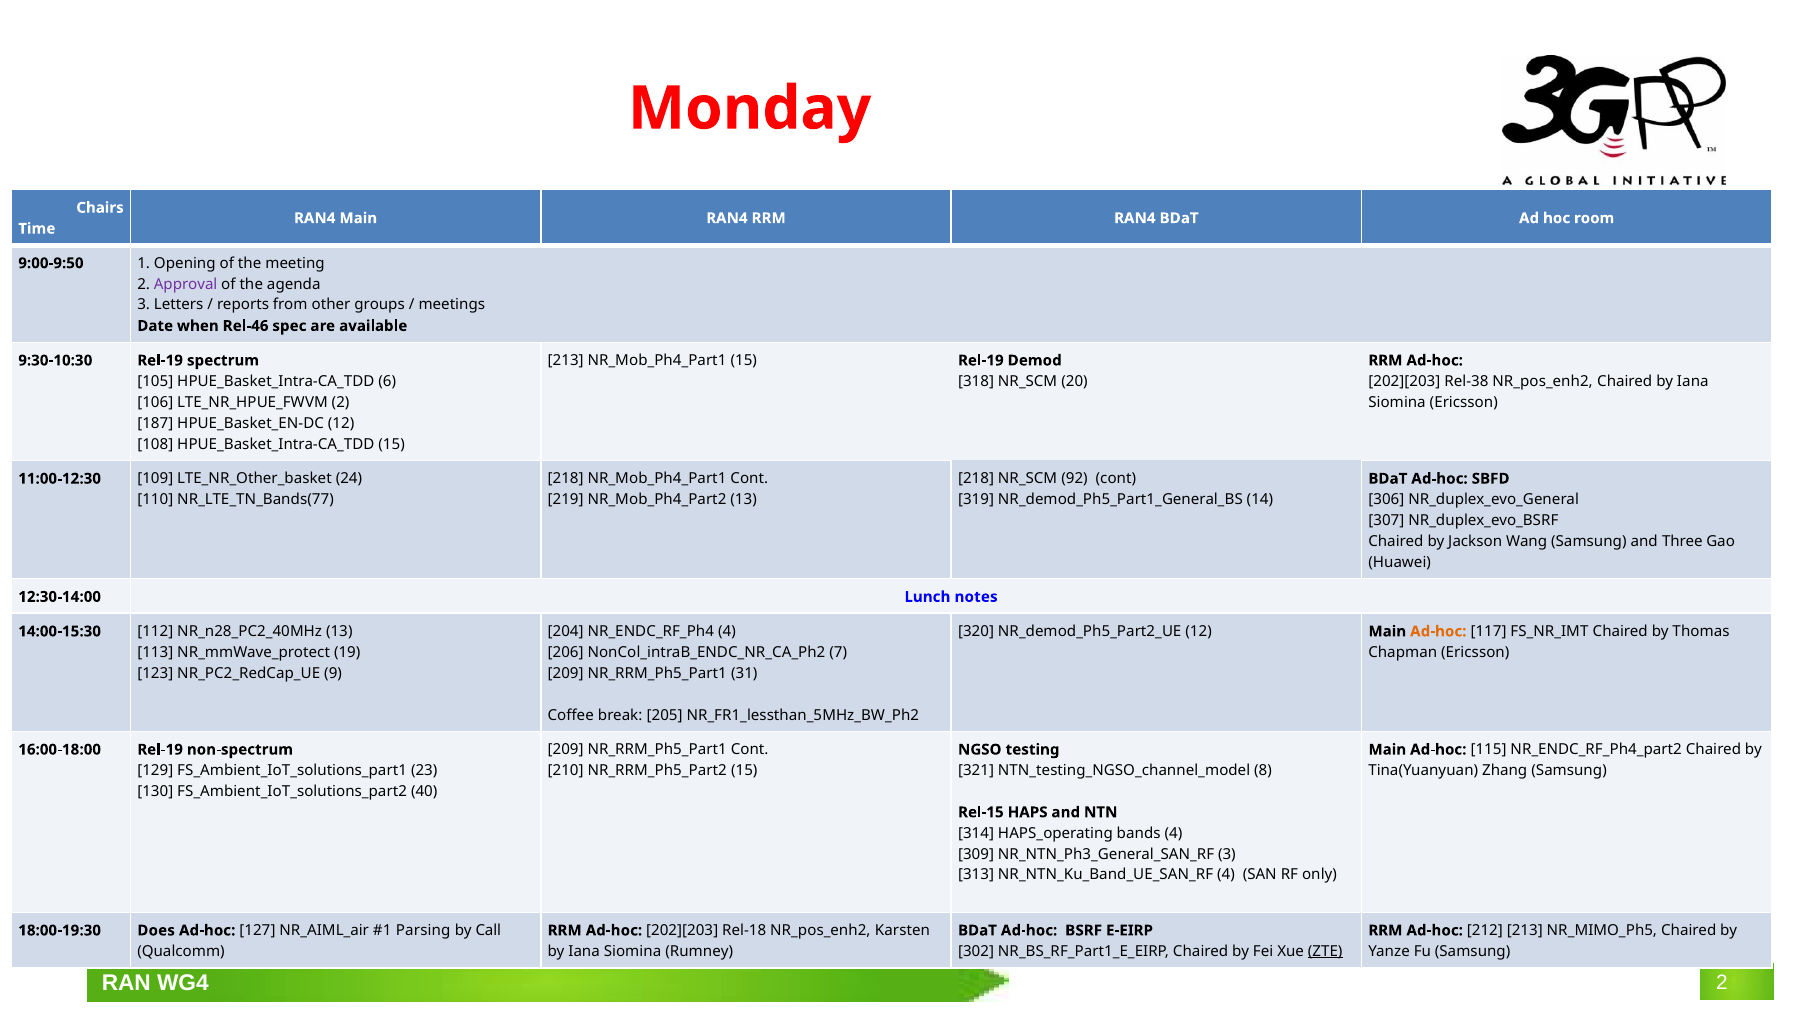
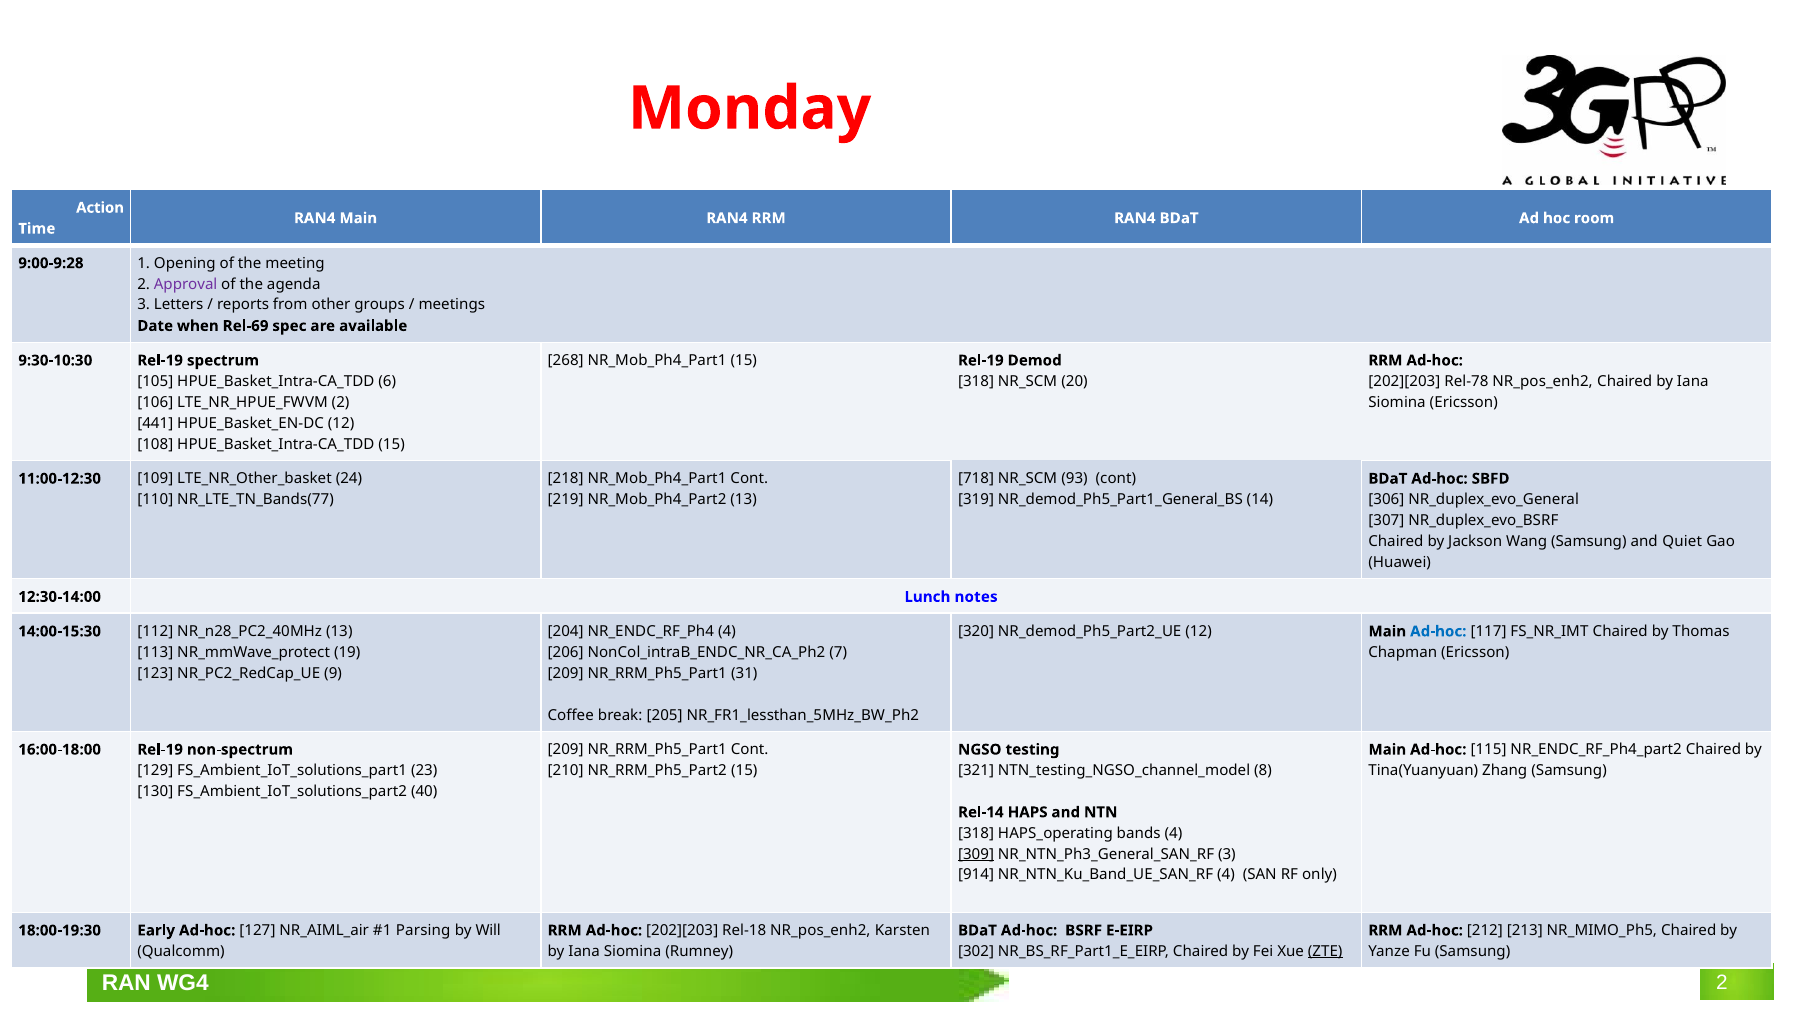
Chairs: Chairs -> Action
9:00-9:50: 9:00-9:50 -> 9:00-9:28
Rel-46: Rel-46 -> Rel-69
213 at (566, 361): 213 -> 268
Rel-38: Rel-38 -> Rel-78
187: 187 -> 441
218 at (976, 479): 218 -> 718
92: 92 -> 93
Three: Three -> Quiet
Ad-hoc at (1438, 632) colour: orange -> blue
Rel-15: Rel-15 -> Rel-14
314 at (976, 834): 314 -> 318
309 underline: none -> present
313: 313 -> 914
Does: Does -> Early
Call: Call -> Will
